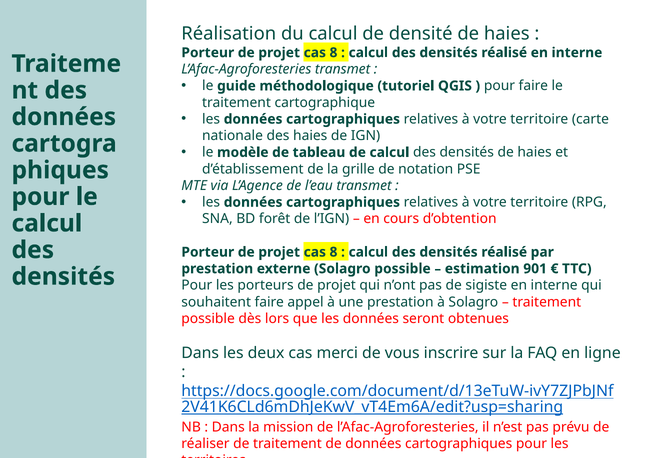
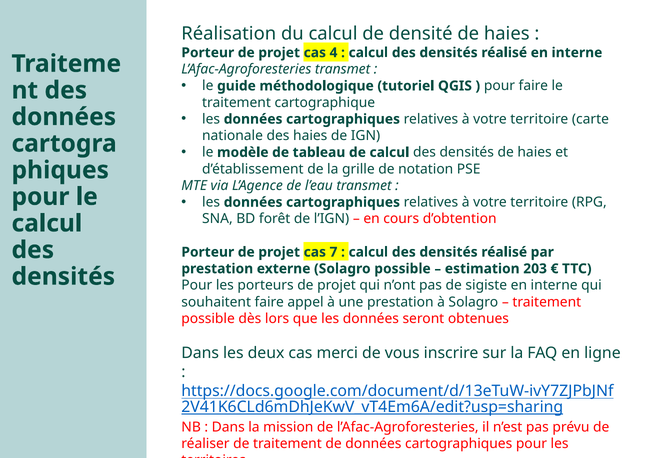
8 at (333, 53): 8 -> 4
8 at (333, 252): 8 -> 7
901: 901 -> 203
